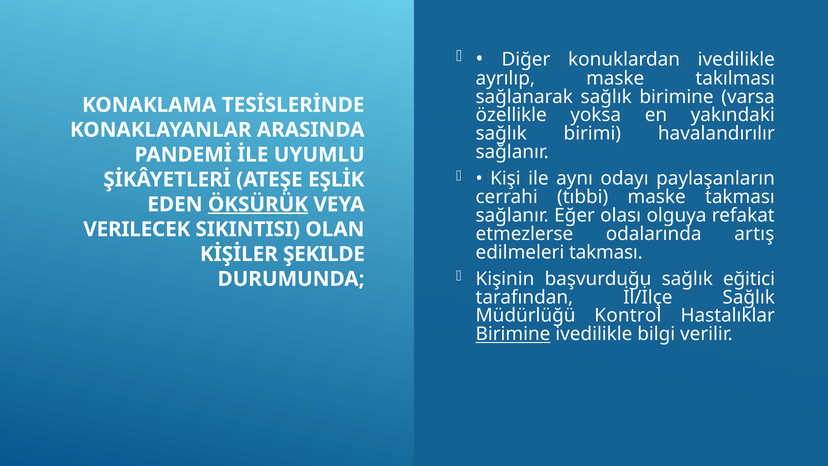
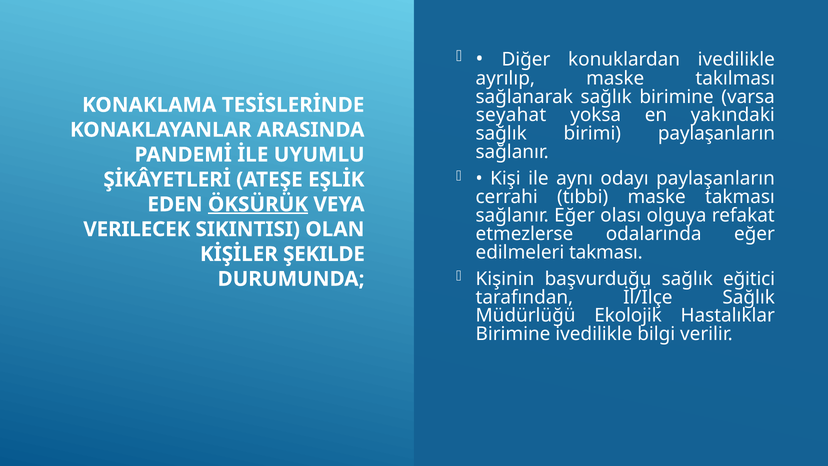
özellikle: özellikle -> seyahat
birimi havalandırılır: havalandırılır -> paylaşanların
odalarında artış: artış -> eğer
Kontrol: Kontrol -> Ekolojik
Birimine at (513, 334) underline: present -> none
